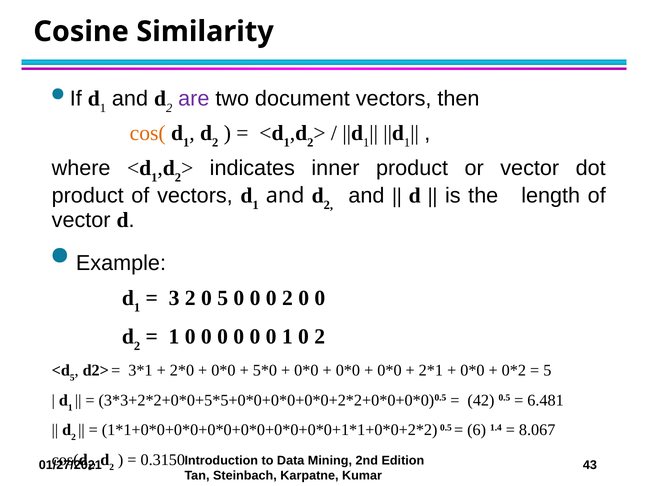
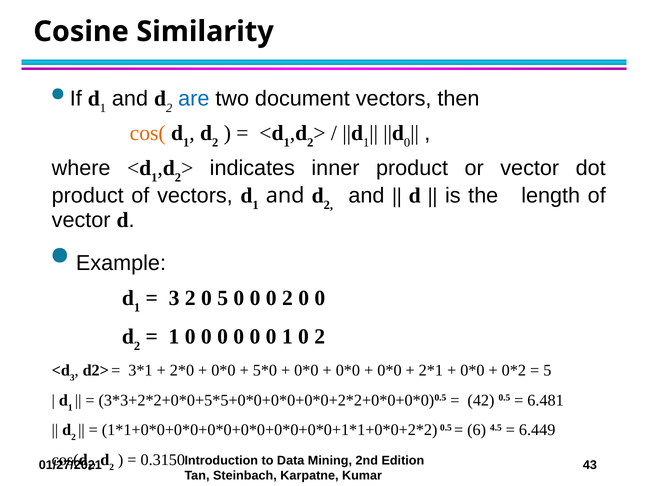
are colour: purple -> blue
1 at (407, 143): 1 -> 0
5 at (72, 378): 5 -> 3
1.4: 1.4 -> 4.5
8.067: 8.067 -> 6.449
